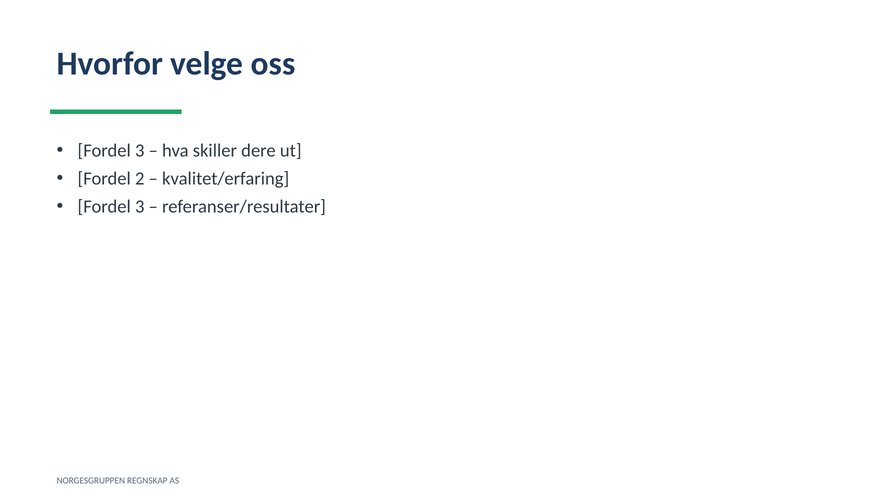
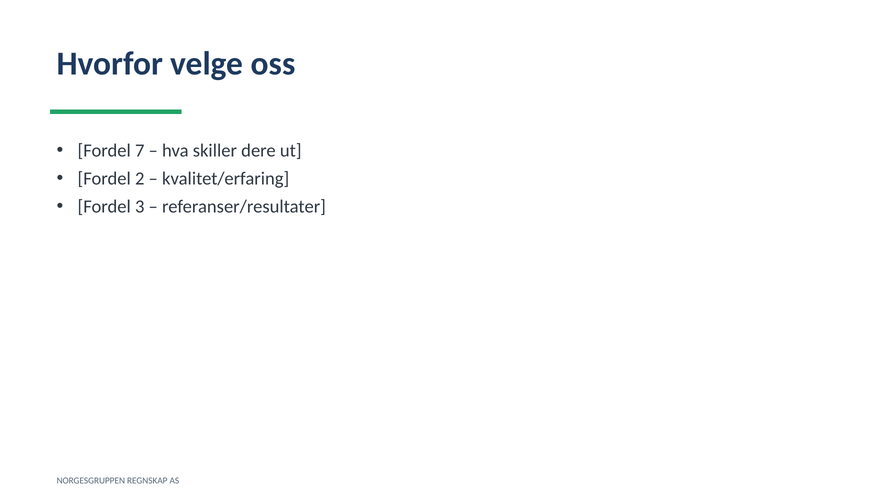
3 at (140, 151): 3 -> 7
